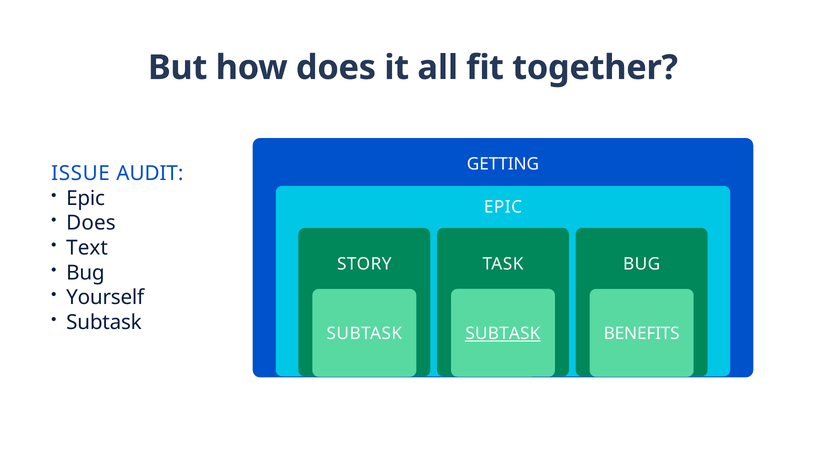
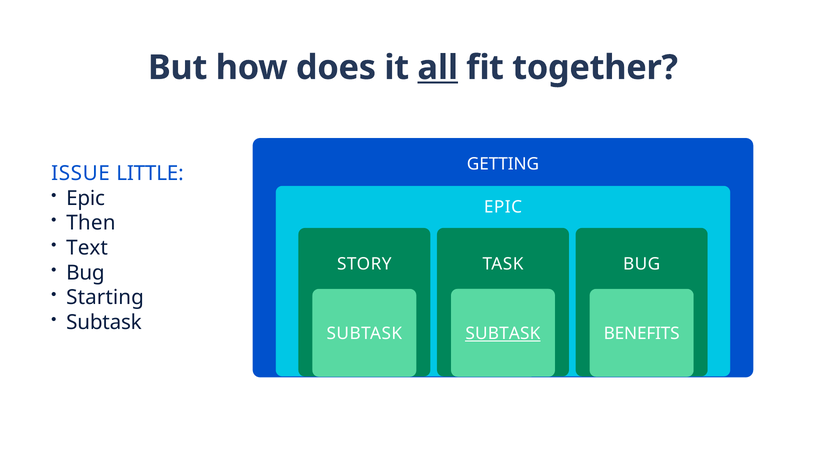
all underline: none -> present
AUDIT: AUDIT -> LITTLE
Does at (91, 223): Does -> Then
Yourself: Yourself -> Starting
